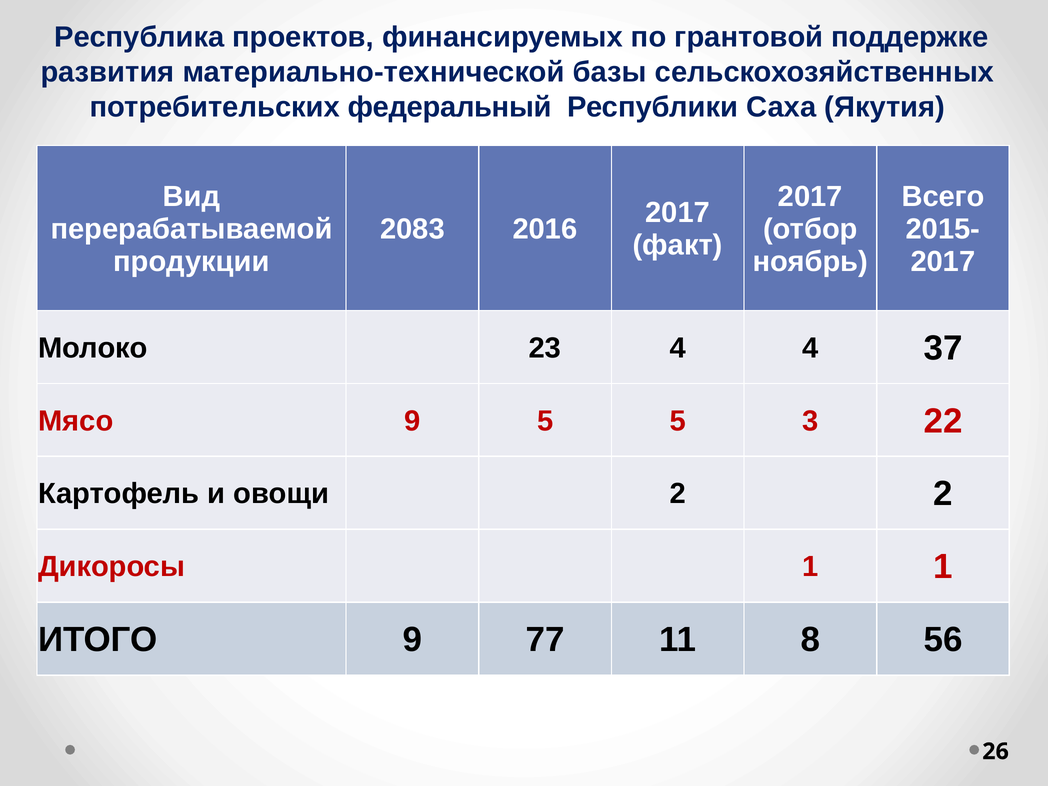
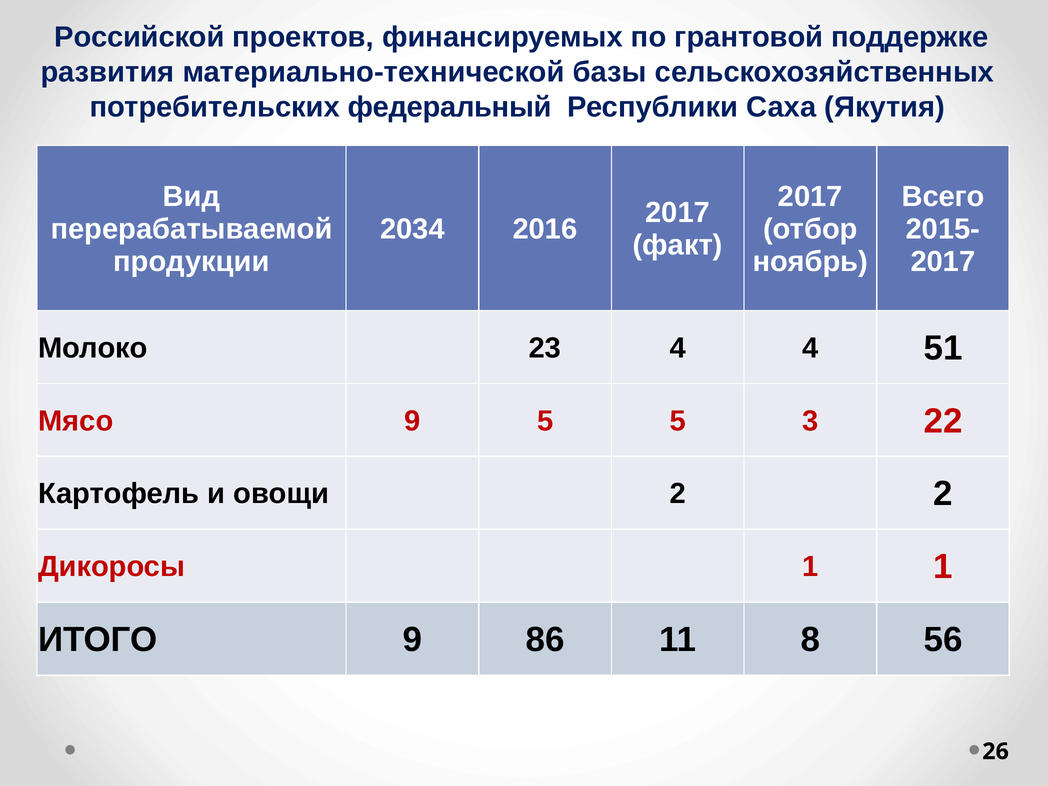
Республика: Республика -> Российской
2083: 2083 -> 2034
37: 37 -> 51
77: 77 -> 86
